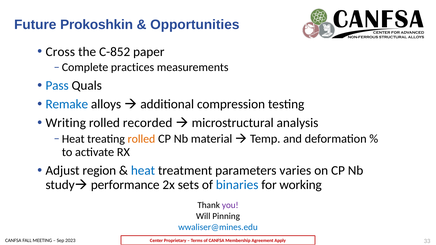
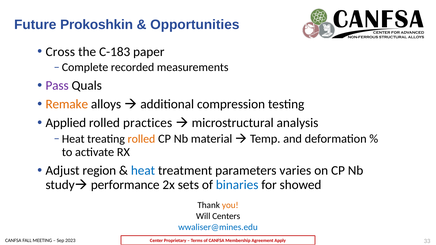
C-852: C-852 -> C-183
practices: practices -> recorded
Pass colour: blue -> purple
Remake colour: blue -> orange
Writing: Writing -> Applied
recorded: recorded -> practices
working: working -> showed
you colour: purple -> orange
Pinning: Pinning -> Centers
